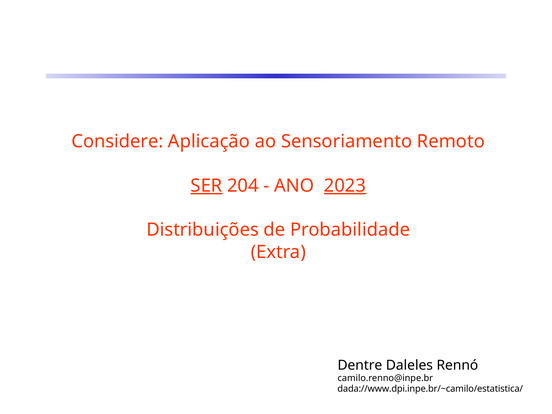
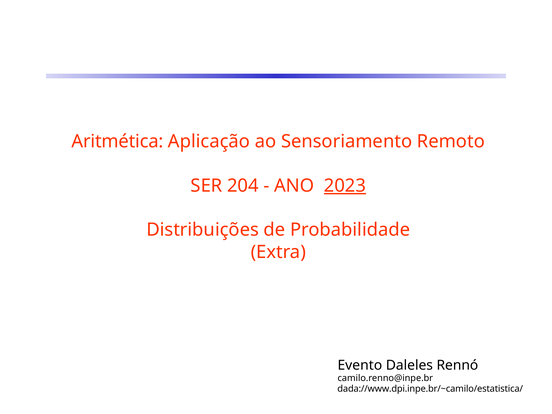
Considere: Considere -> Aritmética
SER underline: present -> none
Dentre: Dentre -> Evento
